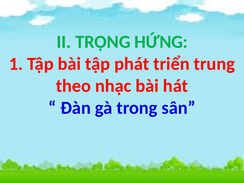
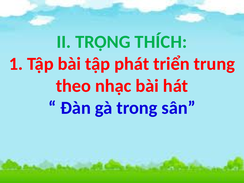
HỨNG: HỨNG -> THÍCH
